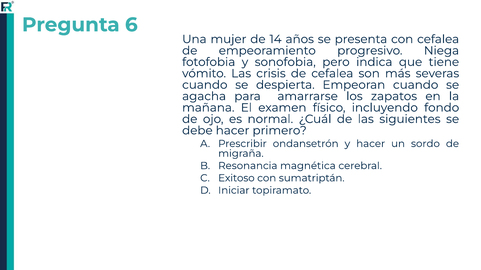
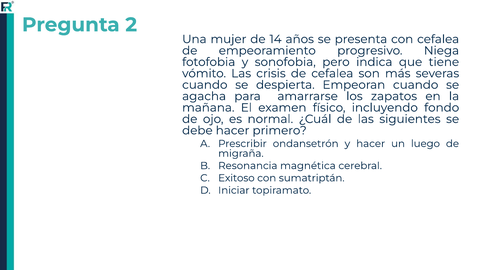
6: 6 -> 2
sordo: sordo -> luego
